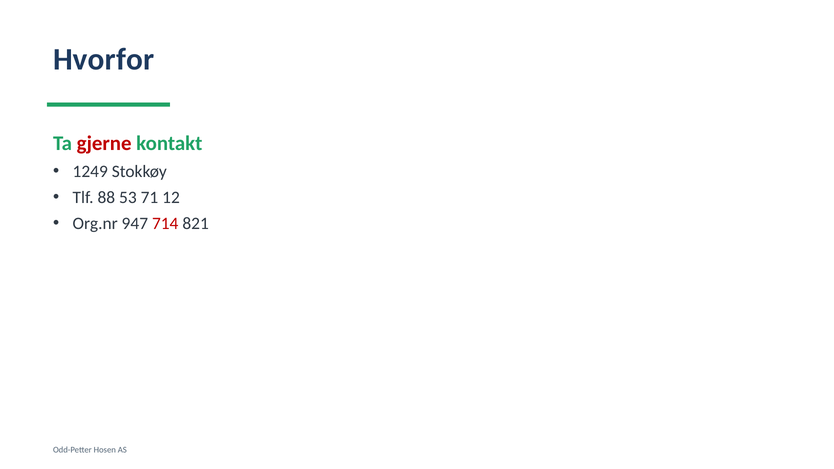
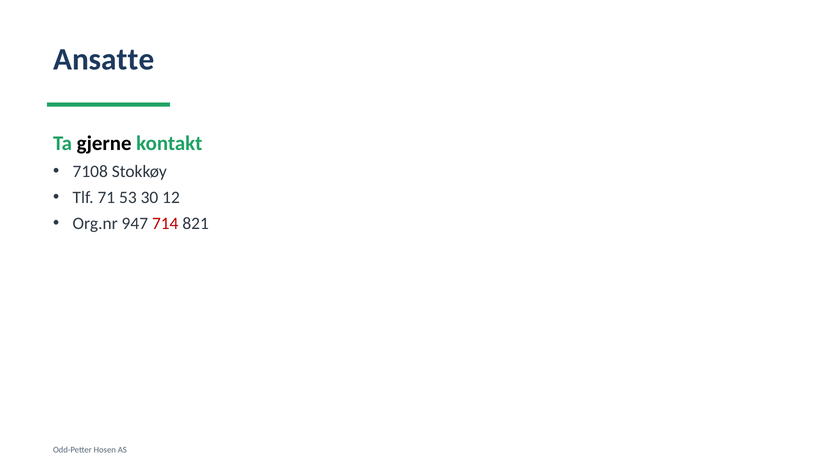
Hvorfor: Hvorfor -> Ansatte
gjerne colour: red -> black
1249: 1249 -> 7108
88: 88 -> 71
71: 71 -> 30
